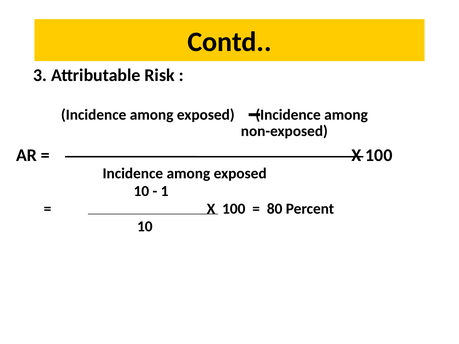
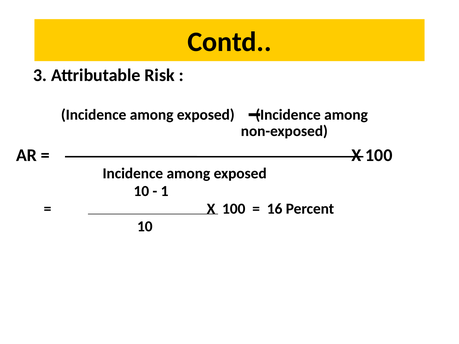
80: 80 -> 16
